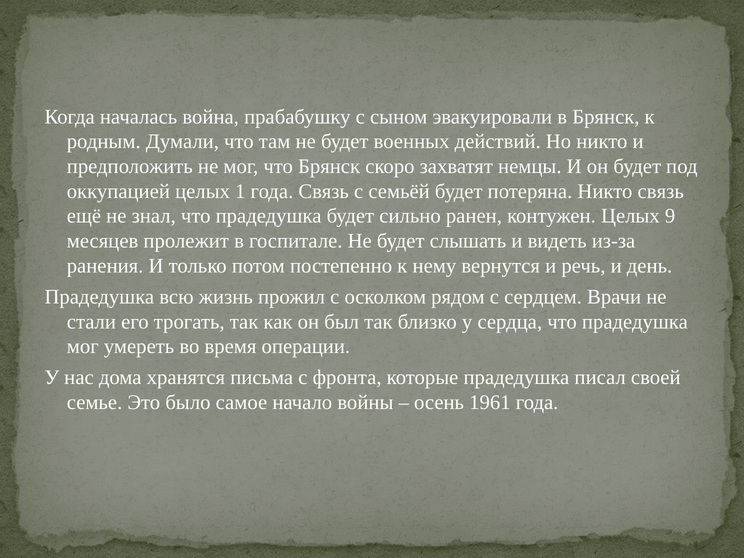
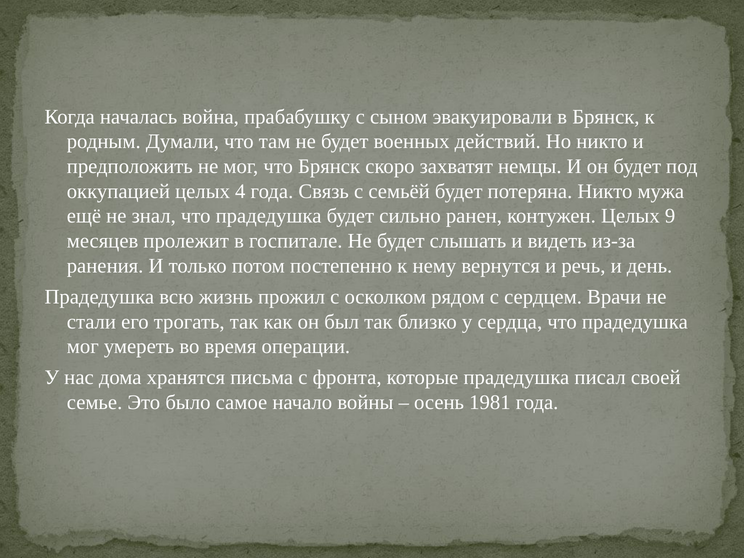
1: 1 -> 4
Никто связь: связь -> мужа
1961: 1961 -> 1981
